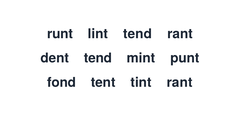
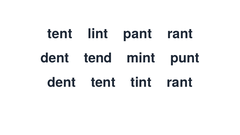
runt at (60, 34): runt -> tent
lint tend: tend -> pant
fond at (62, 82): fond -> dent
